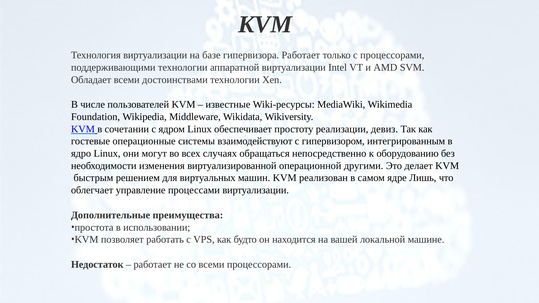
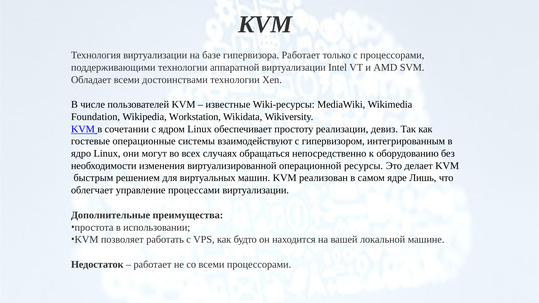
Middleware: Middleware -> Workstation
другими: другими -> ресурсы
